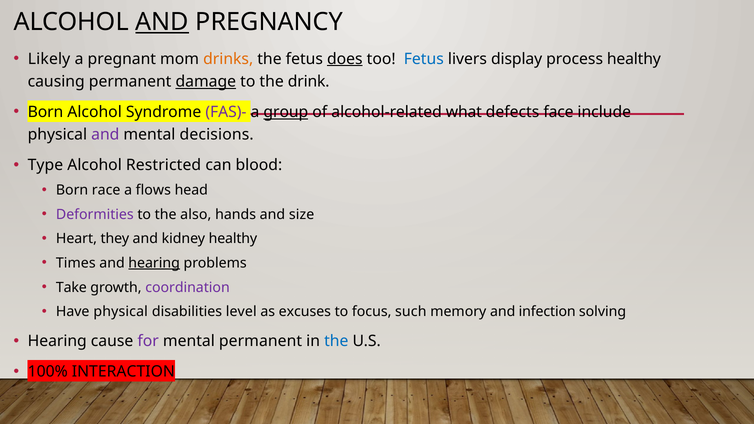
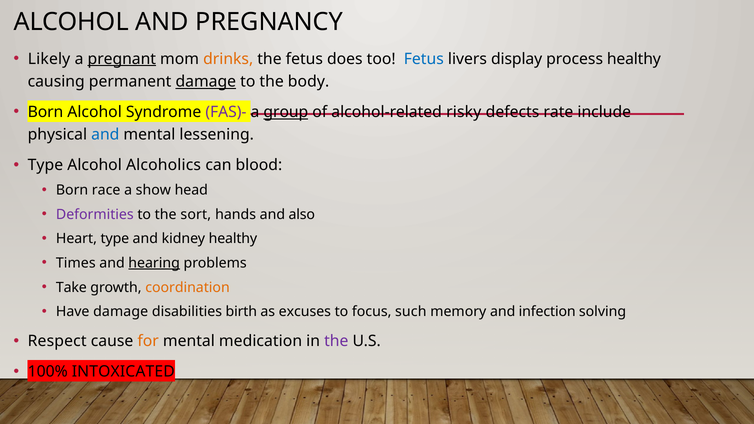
AND at (162, 22) underline: present -> none
pregnant underline: none -> present
does underline: present -> none
drink: drink -> body
what: what -> risky
face: face -> rate
and at (105, 135) colour: purple -> blue
decisions: decisions -> lessening
Restricted: Restricted -> Alcoholics
flows: flows -> show
also: also -> sort
size: size -> also
Heart they: they -> type
coordination colour: purple -> orange
Have physical: physical -> damage
level: level -> birth
Hearing at (57, 341): Hearing -> Respect
for colour: purple -> orange
mental permanent: permanent -> medication
the at (336, 341) colour: blue -> purple
INTERACTION: INTERACTION -> INTOXICATED
